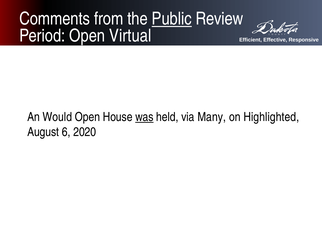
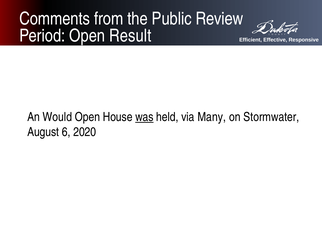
Public underline: present -> none
Virtual: Virtual -> Result
Highlighted: Highlighted -> Stormwater
